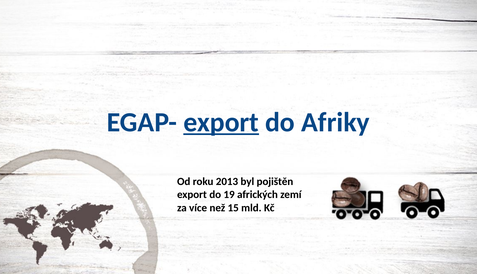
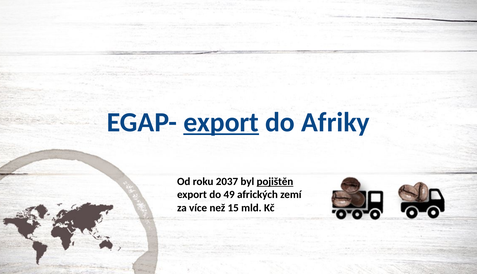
2013: 2013 -> 2037
pojištěn underline: none -> present
19: 19 -> 49
